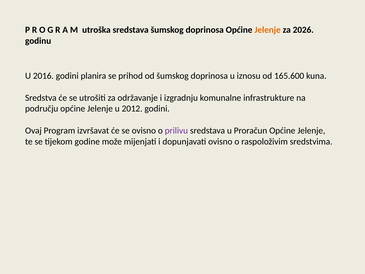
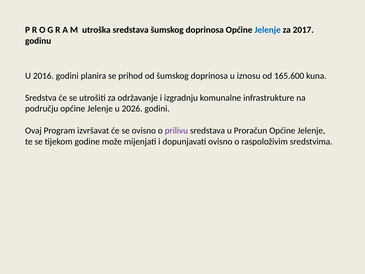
Jelenje at (268, 30) colour: orange -> blue
2026: 2026 -> 2017
2012: 2012 -> 2026
